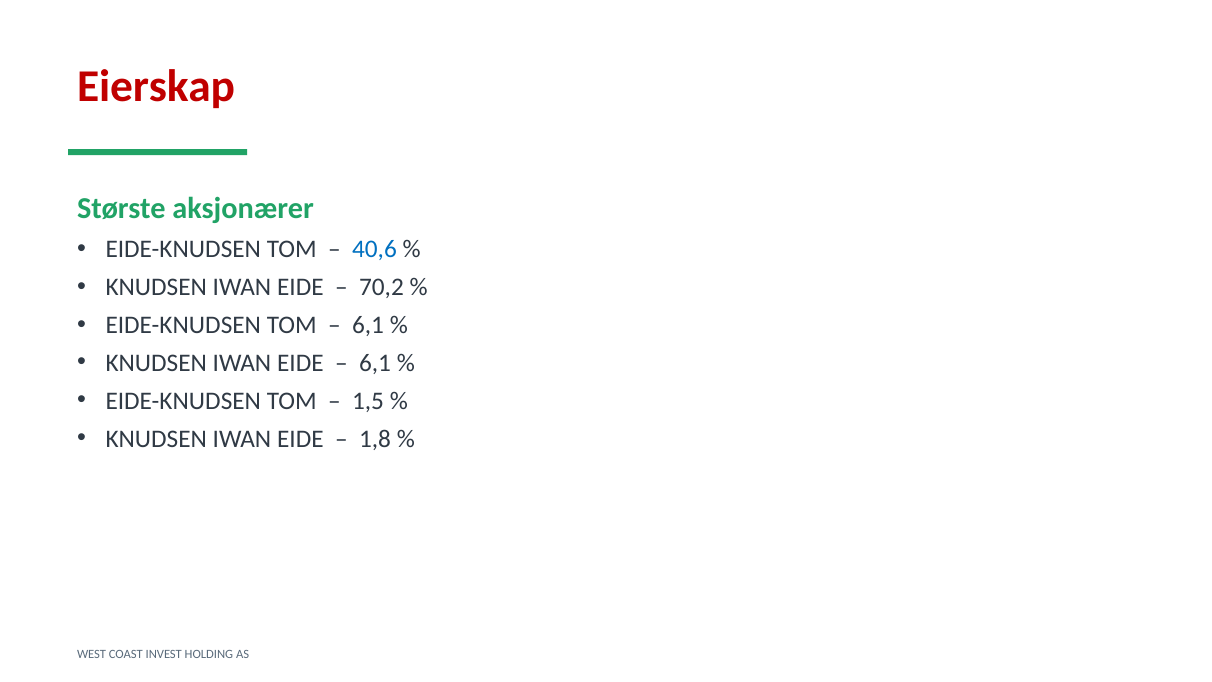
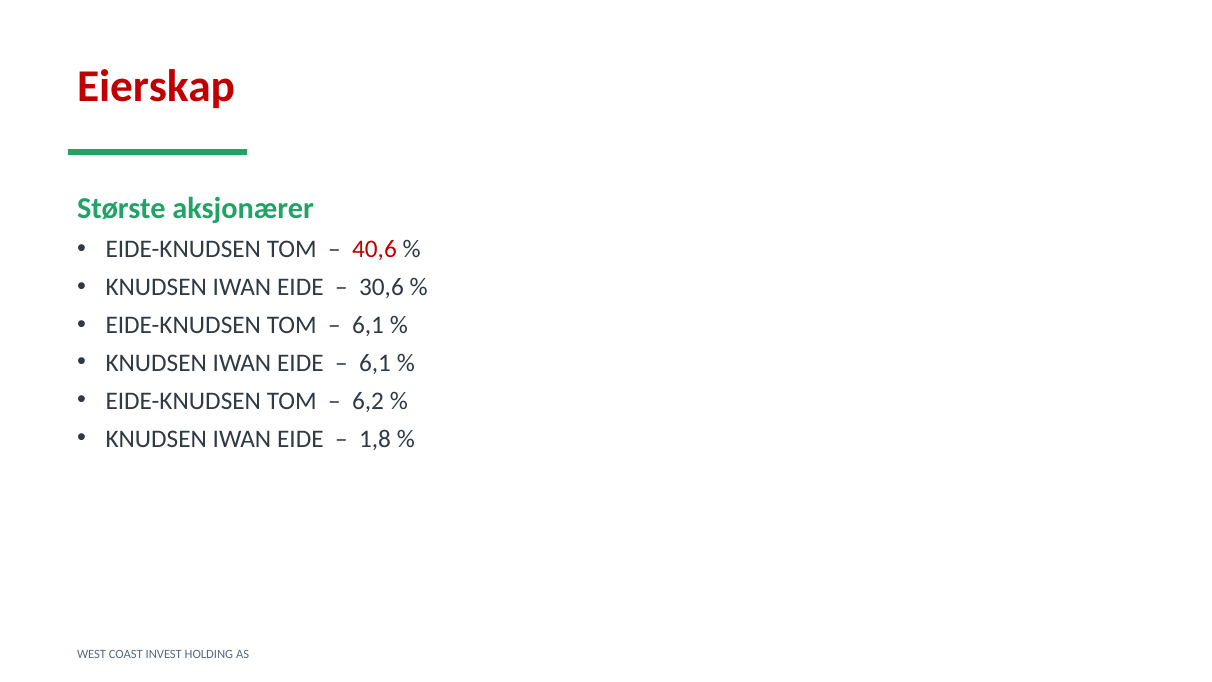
40,6 colour: blue -> red
70,2: 70,2 -> 30,6
1,5: 1,5 -> 6,2
